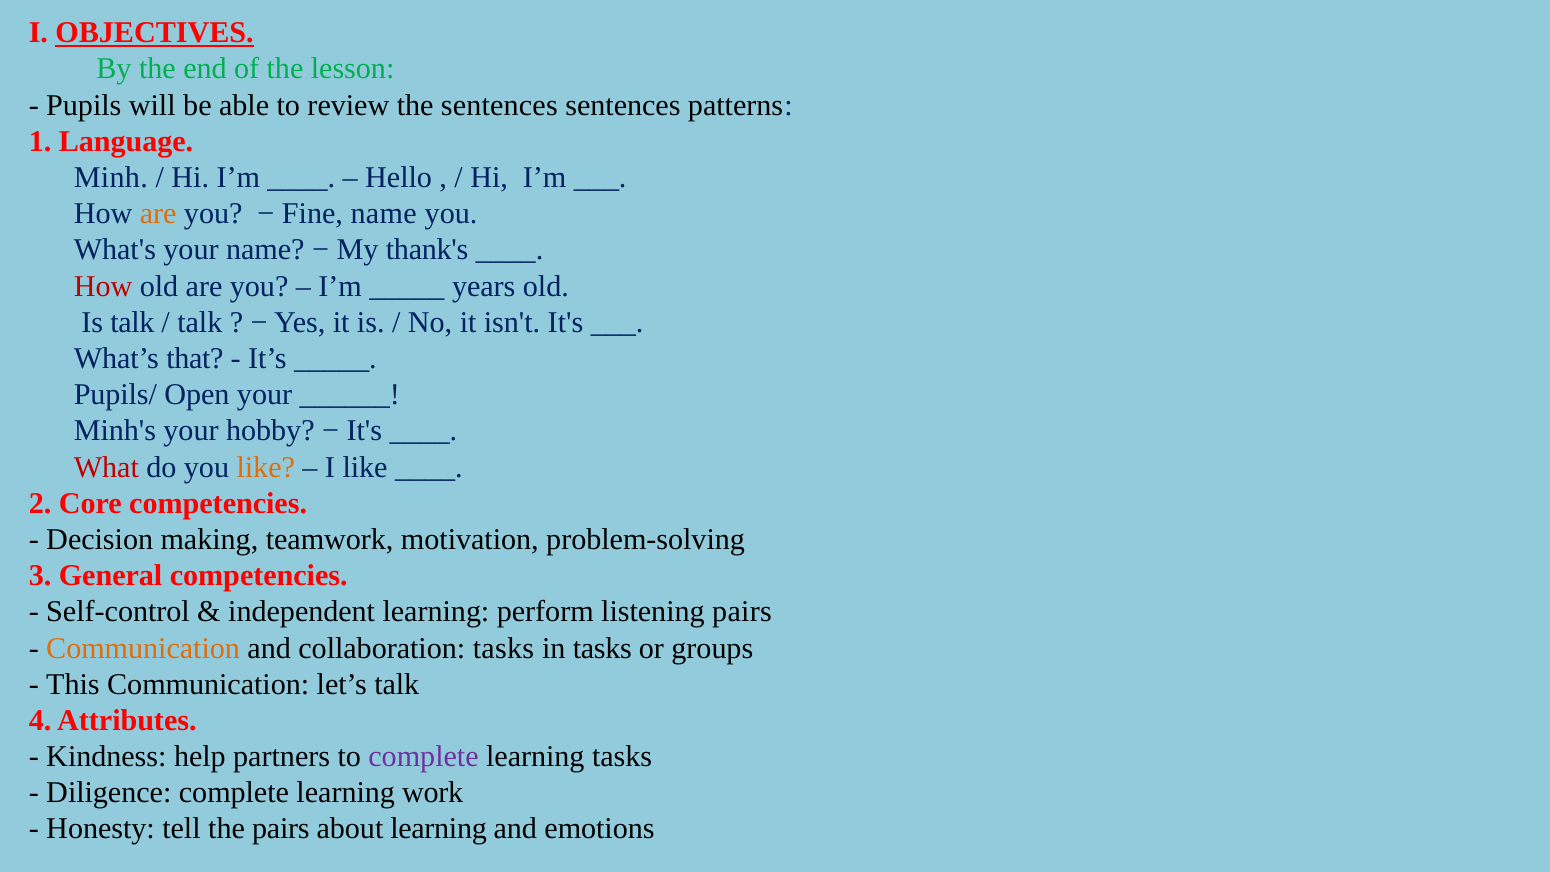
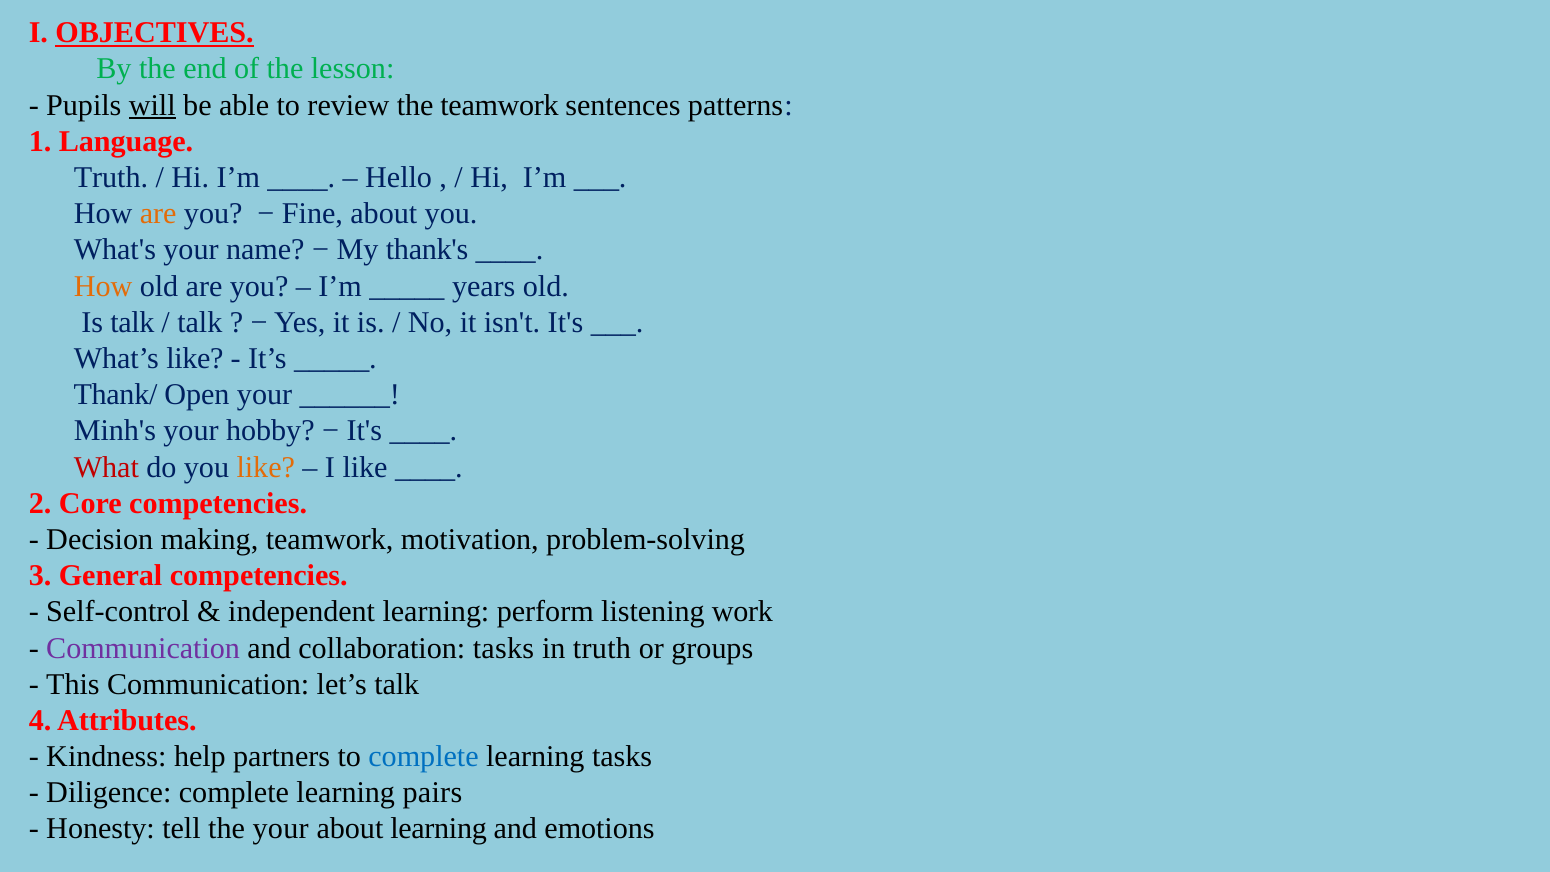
will underline: none -> present
the sentences: sentences -> teamwork
Minh at (111, 178): Minh -> Truth
Fine name: name -> about
How at (103, 286) colour: red -> orange
What’s that: that -> like
Pupils/: Pupils/ -> Thank/
listening pairs: pairs -> work
Communication at (143, 648) colour: orange -> purple
in tasks: tasks -> truth
complete at (424, 757) colour: purple -> blue
work: work -> pairs
the pairs: pairs -> your
